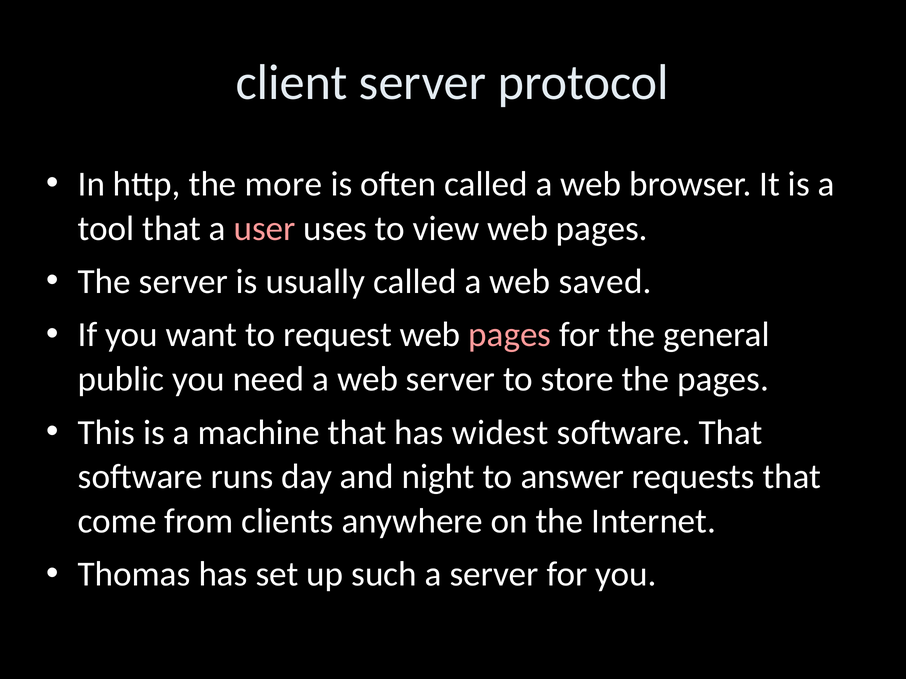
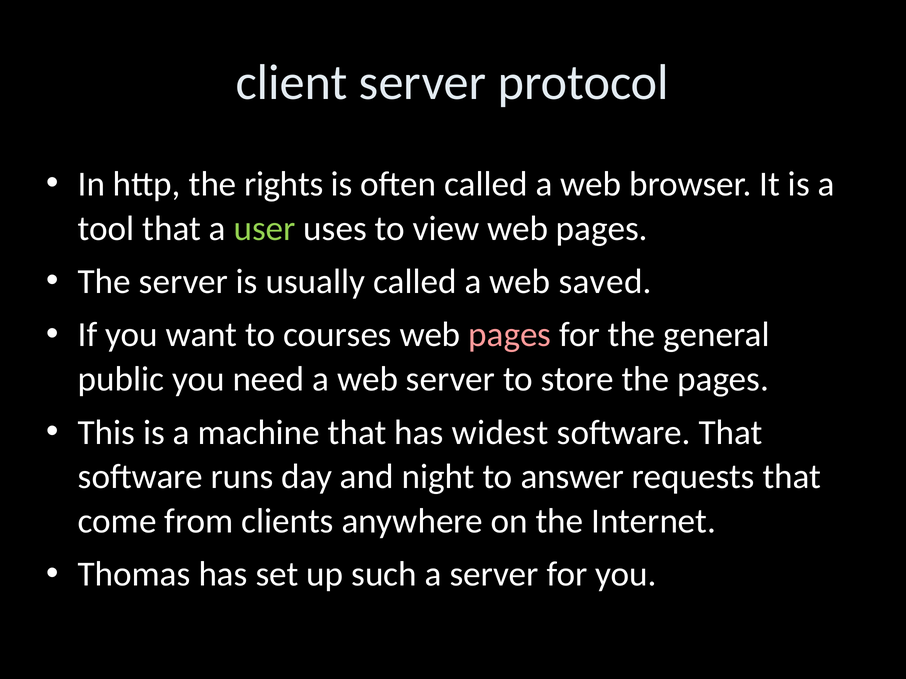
more: more -> rights
user colour: pink -> light green
request: request -> courses
